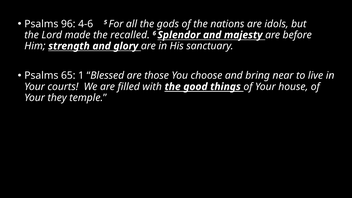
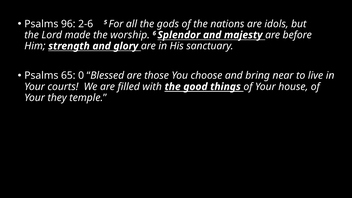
4-6: 4-6 -> 2-6
recalled: recalled -> worship
1: 1 -> 0
